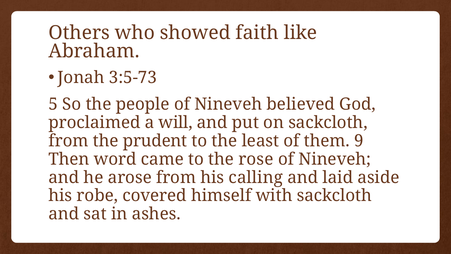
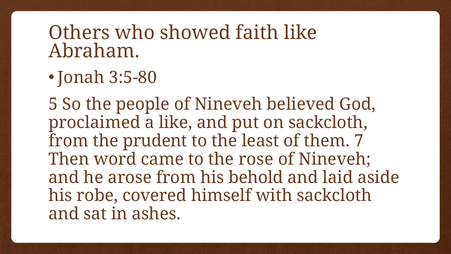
3:5-73: 3:5-73 -> 3:5-80
a will: will -> like
9: 9 -> 7
calling: calling -> behold
